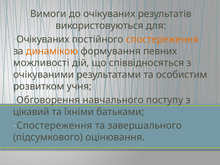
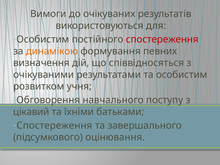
Очікуваних at (43, 39): Очікуваних -> Особистим
спостереження at (162, 39) colour: orange -> red
можливості: можливості -> визначення
